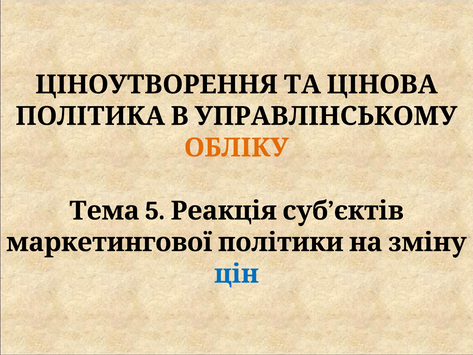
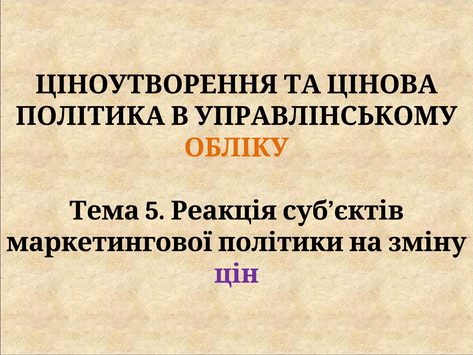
цін colour: blue -> purple
